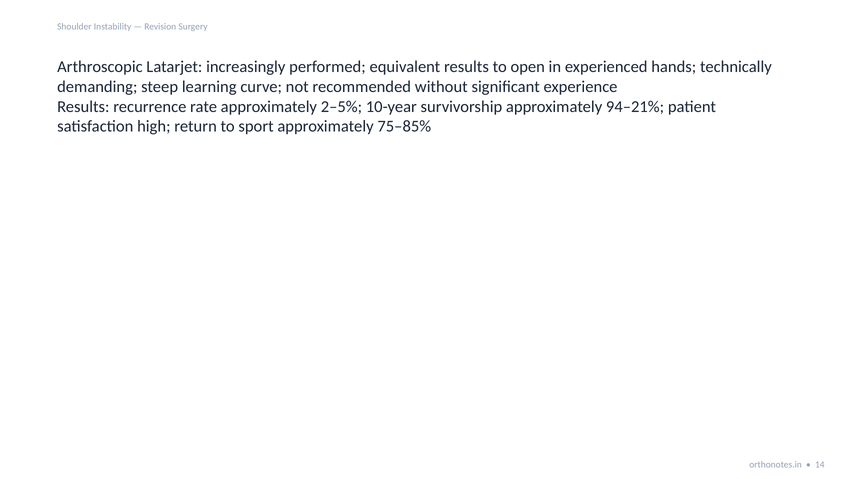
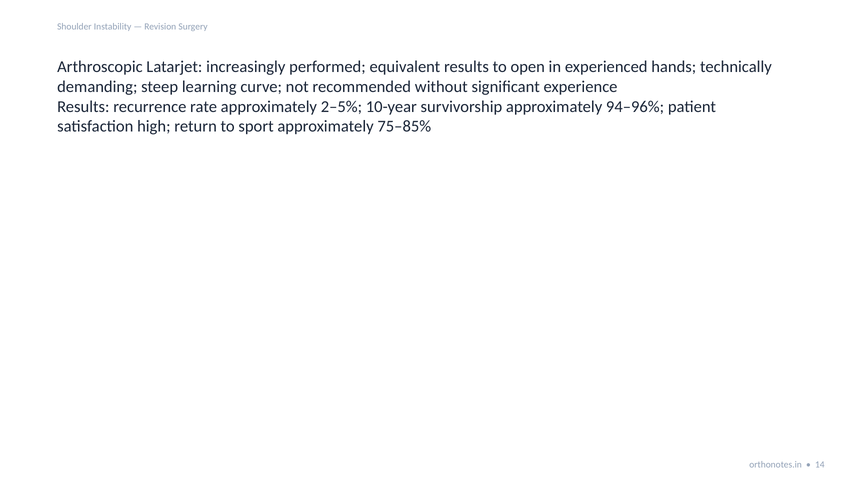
94–21%: 94–21% -> 94–96%
